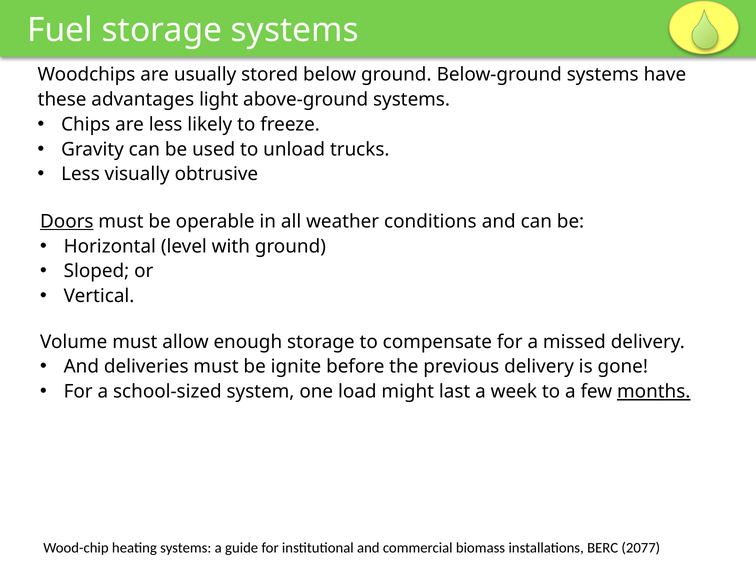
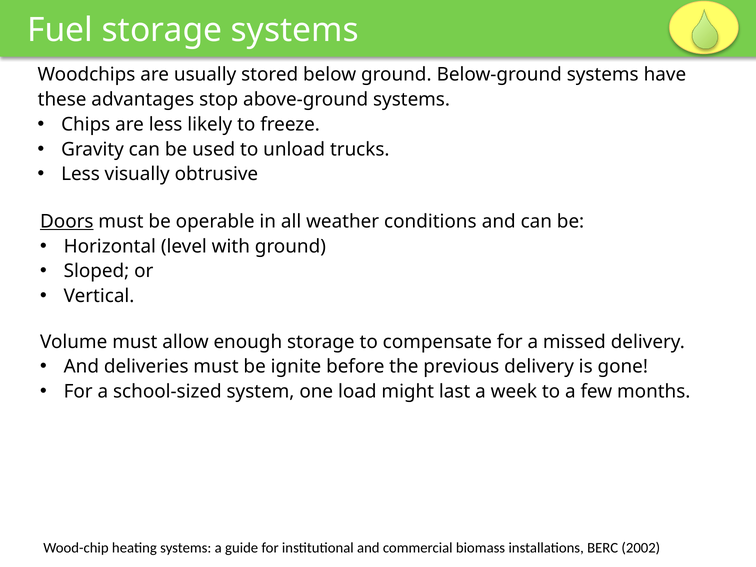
light: light -> stop
months underline: present -> none
2077: 2077 -> 2002
